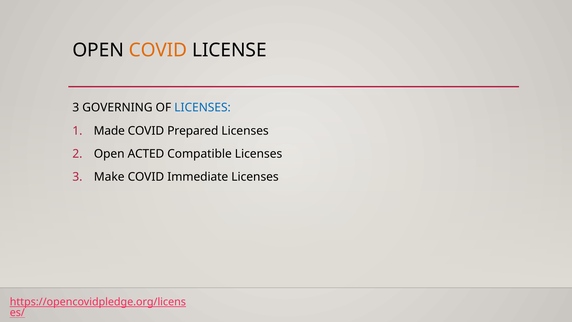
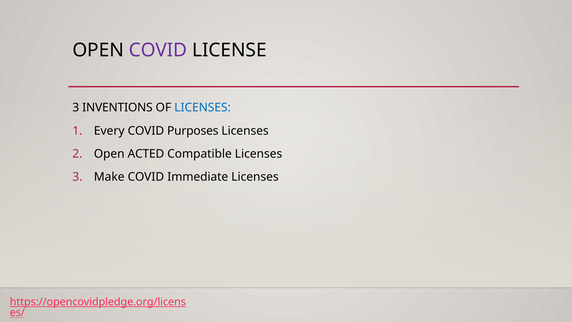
COVID at (158, 50) colour: orange -> purple
GOVERNING: GOVERNING -> INVENTIONS
Made: Made -> Every
Prepared: Prepared -> Purposes
